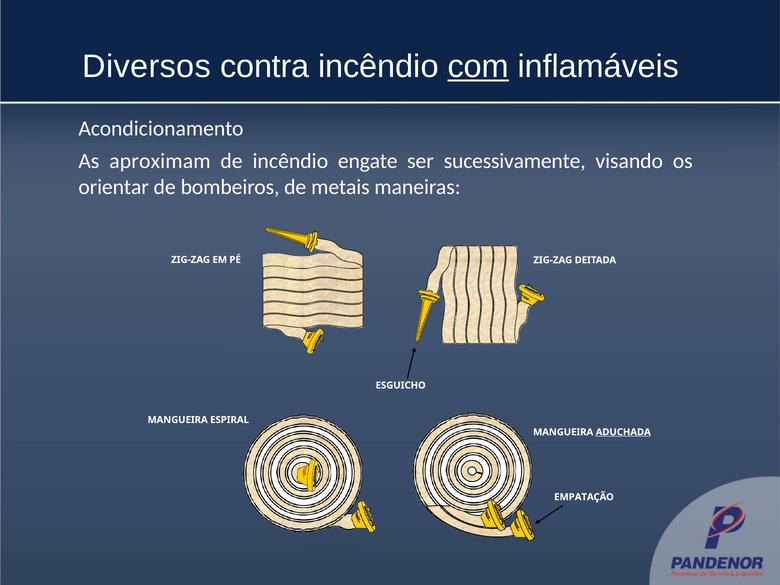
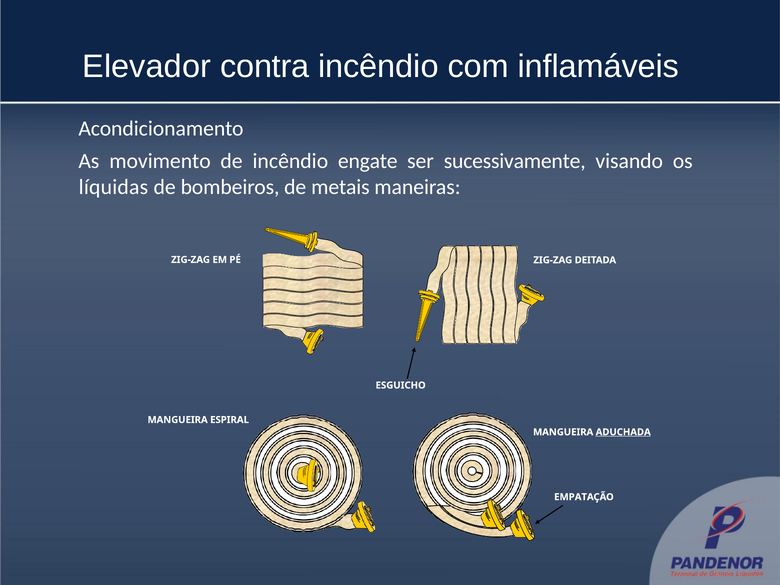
Diversos: Diversos -> Elevador
com underline: present -> none
aproximam: aproximam -> movimento
orientar: orientar -> líquidas
